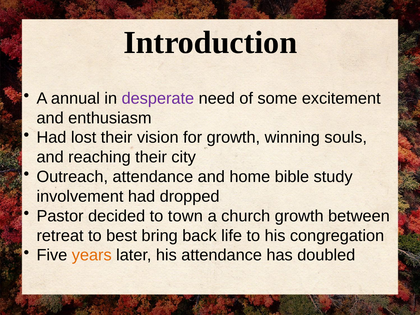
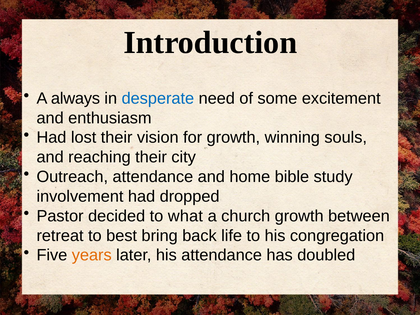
annual: annual -> always
desperate colour: purple -> blue
town: town -> what
